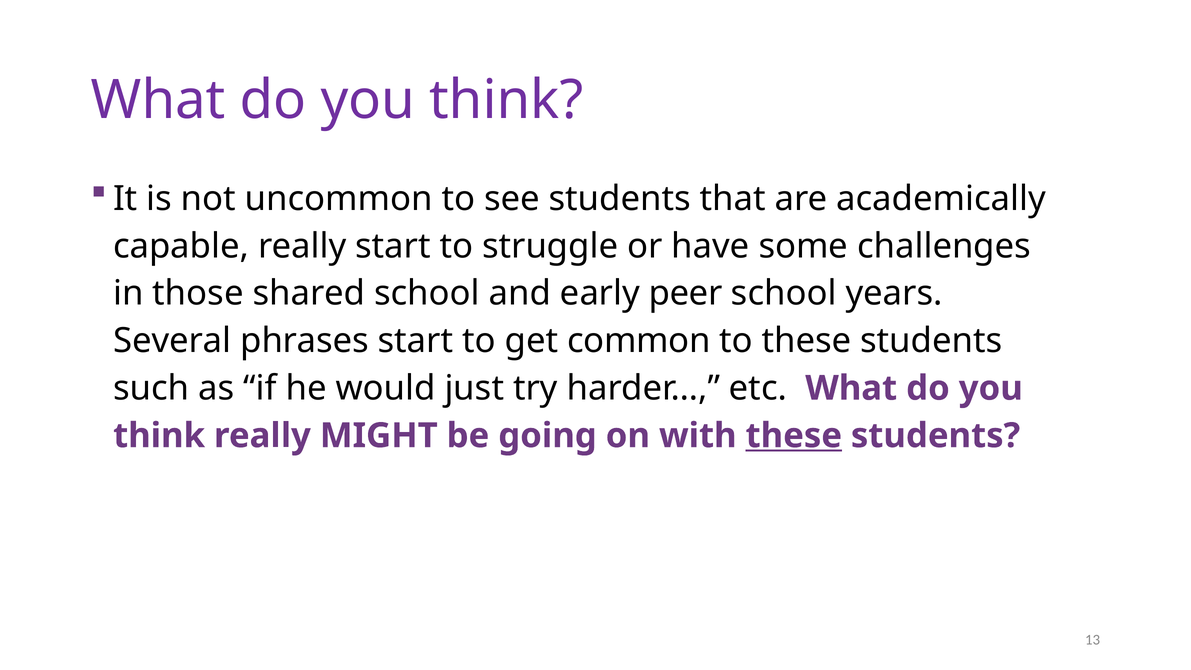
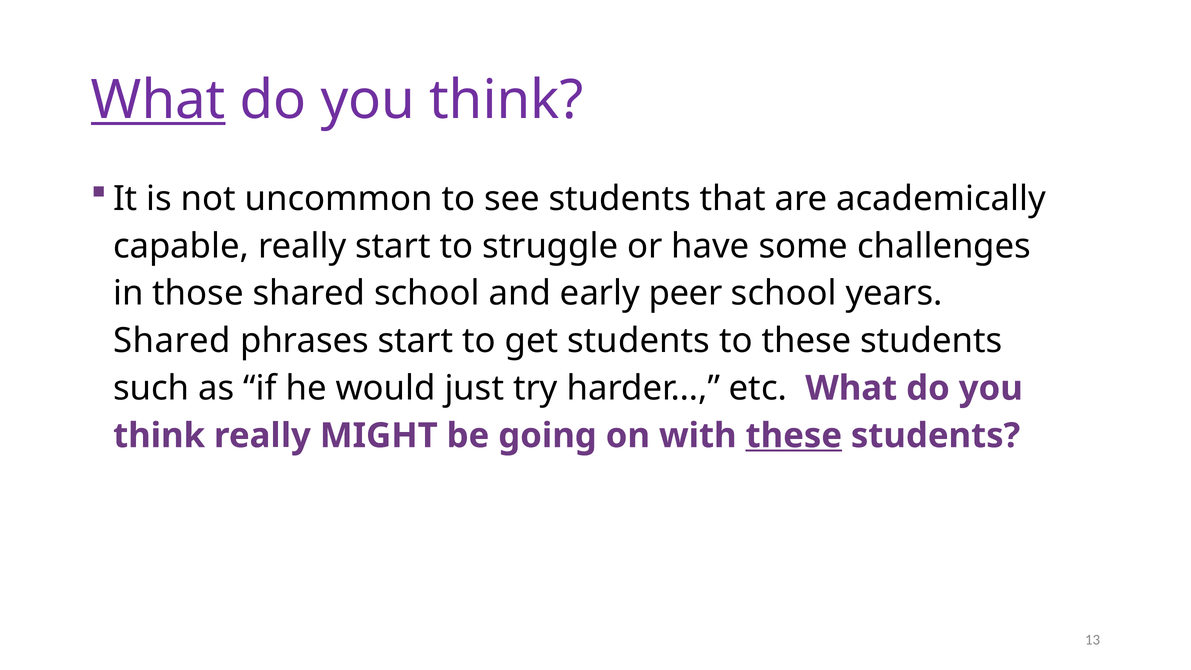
What at (158, 100) underline: none -> present
Several at (172, 341): Several -> Shared
get common: common -> students
